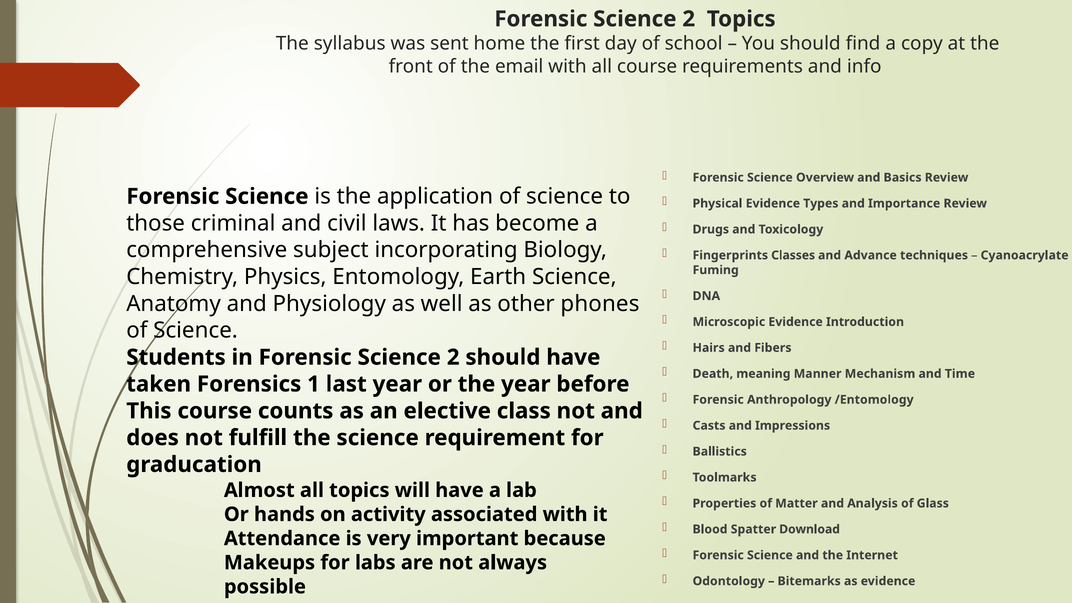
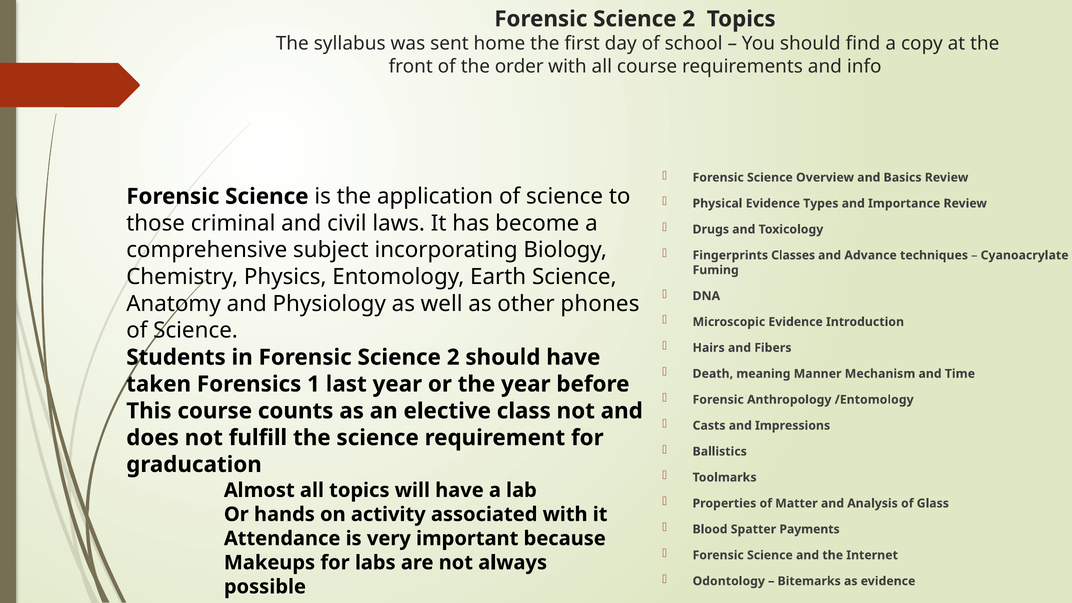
email: email -> order
Download: Download -> Payments
